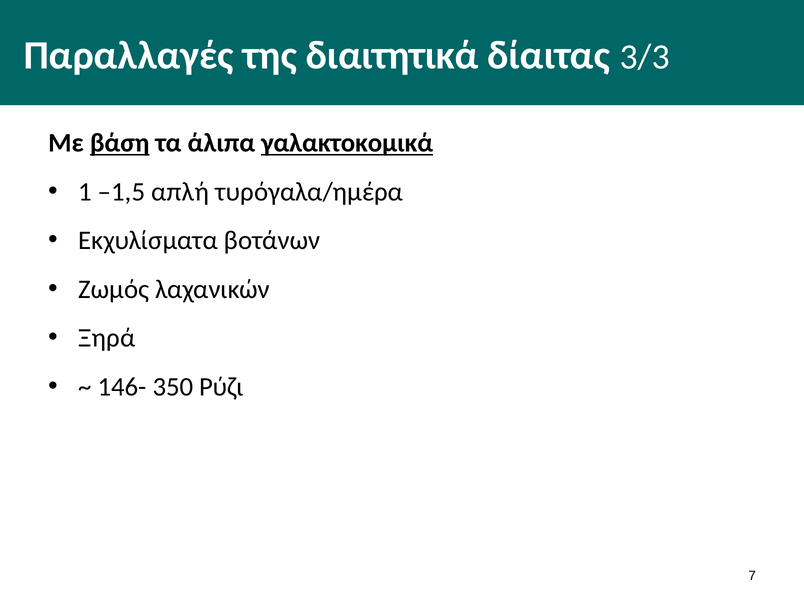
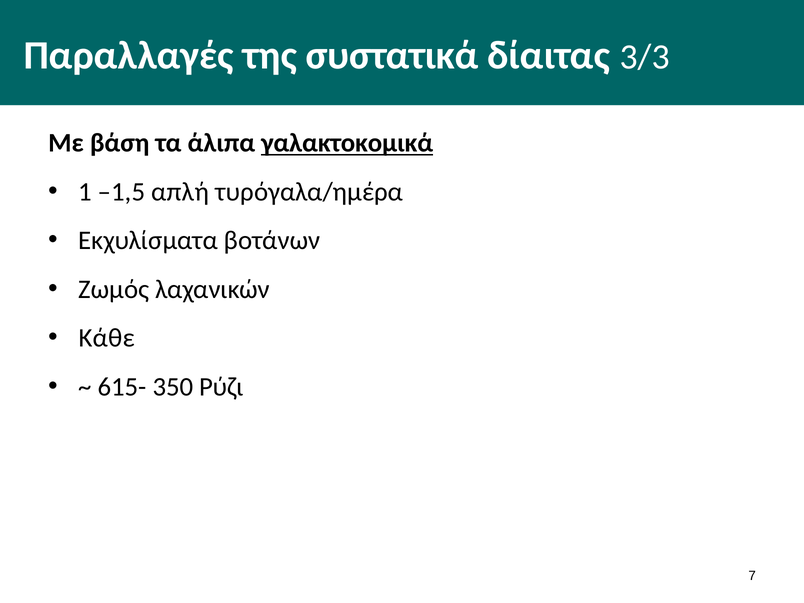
διαιτητικά: διαιτητικά -> συστατικά
βάση underline: present -> none
Ξηρά: Ξηρά -> Κάθε
146-: 146- -> 615-
